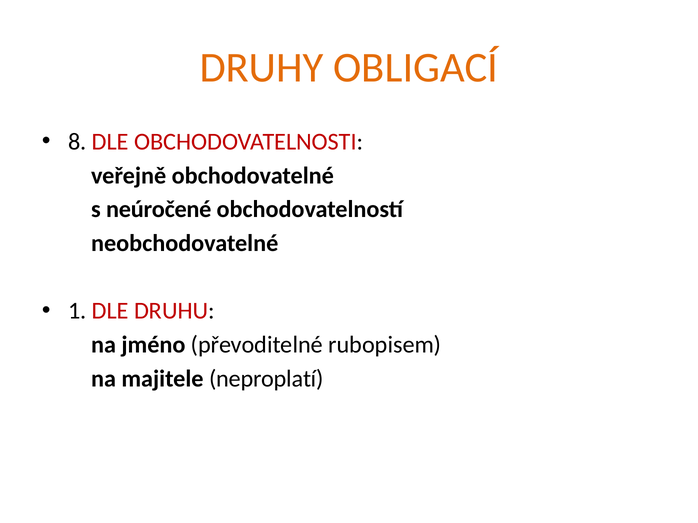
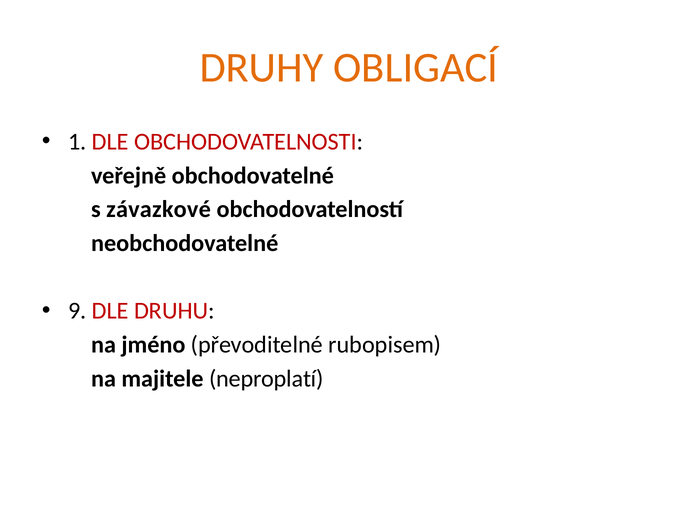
8: 8 -> 1
neúročené: neúročené -> závazkové
1: 1 -> 9
